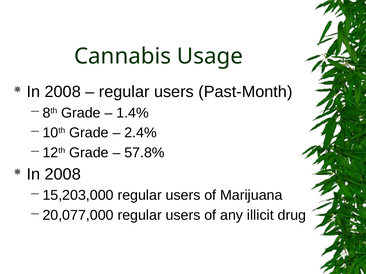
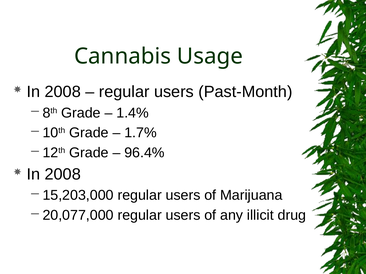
2.4%: 2.4% -> 1.7%
57.8%: 57.8% -> 96.4%
